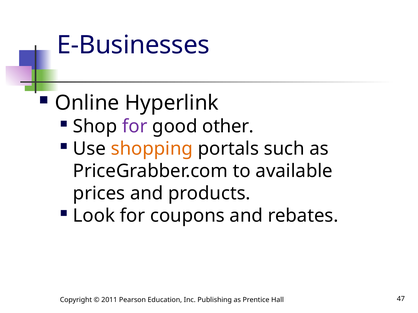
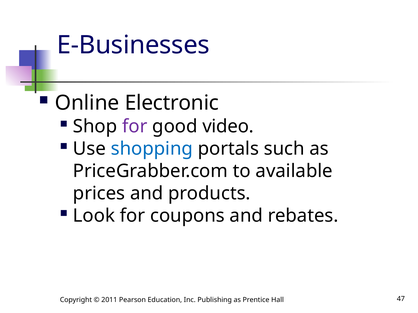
Hyperlink: Hyperlink -> Electronic
other: other -> video
shopping colour: orange -> blue
